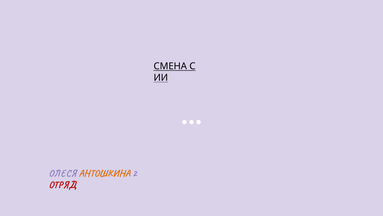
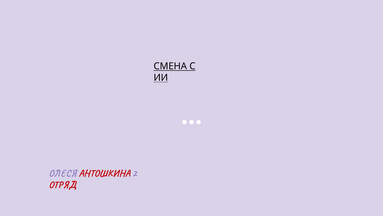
АНТОШКИНА colour: orange -> red
